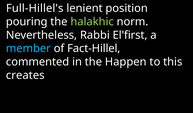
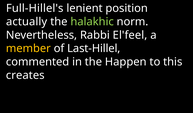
pouring: pouring -> actually
El'first: El'first -> El'feel
member colour: light blue -> yellow
Fact-Hillel: Fact-Hillel -> Last-Hillel
